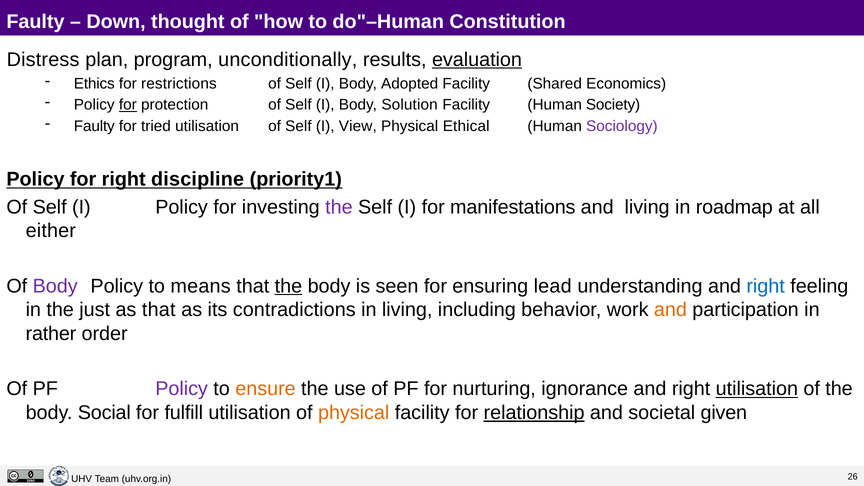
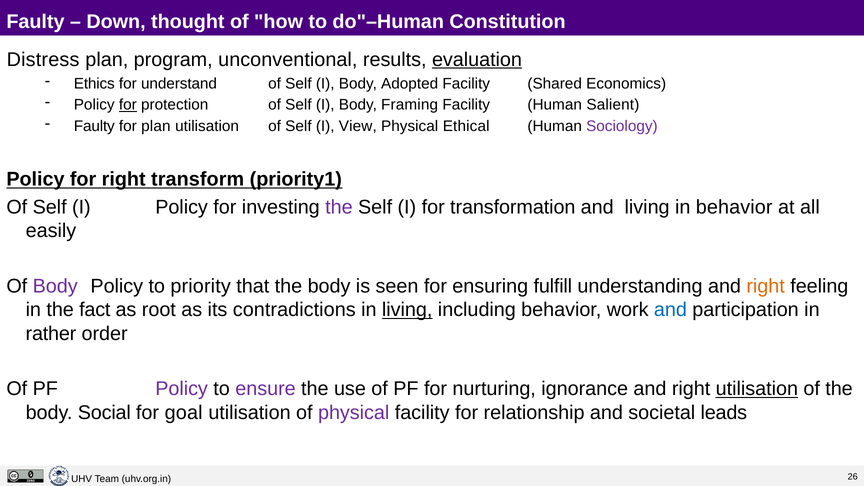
unconditionally: unconditionally -> unconventional
restrictions: restrictions -> understand
Solution: Solution -> Framing
Society: Society -> Salient
for tried: tried -> plan
discipline: discipline -> transform
manifestations: manifestations -> transformation
in roadmap: roadmap -> behavior
either: either -> easily
means: means -> priority
the at (288, 286) underline: present -> none
lead: lead -> fulfill
right at (766, 286) colour: blue -> orange
just: just -> fact
as that: that -> root
living at (407, 310) underline: none -> present
and at (670, 310) colour: orange -> blue
ensure colour: orange -> purple
fulfill: fulfill -> goal
physical at (354, 413) colour: orange -> purple
relationship underline: present -> none
given: given -> leads
